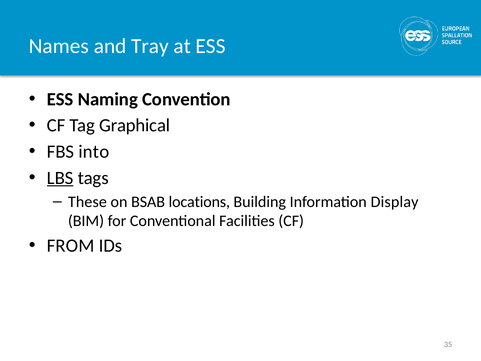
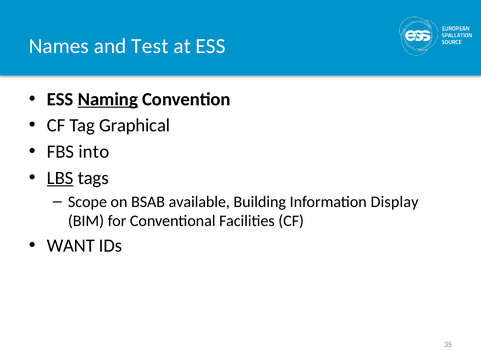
Tray: Tray -> Test
Naming underline: none -> present
These: These -> Scope
locations: locations -> available
FROM: FROM -> WANT
